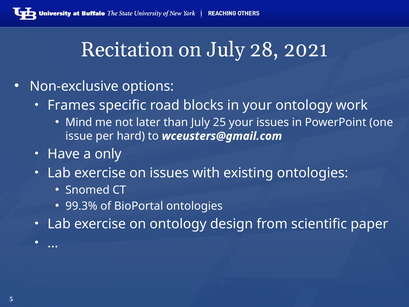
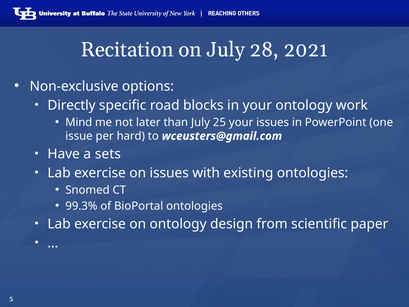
Frames: Frames -> Directly
only: only -> sets
